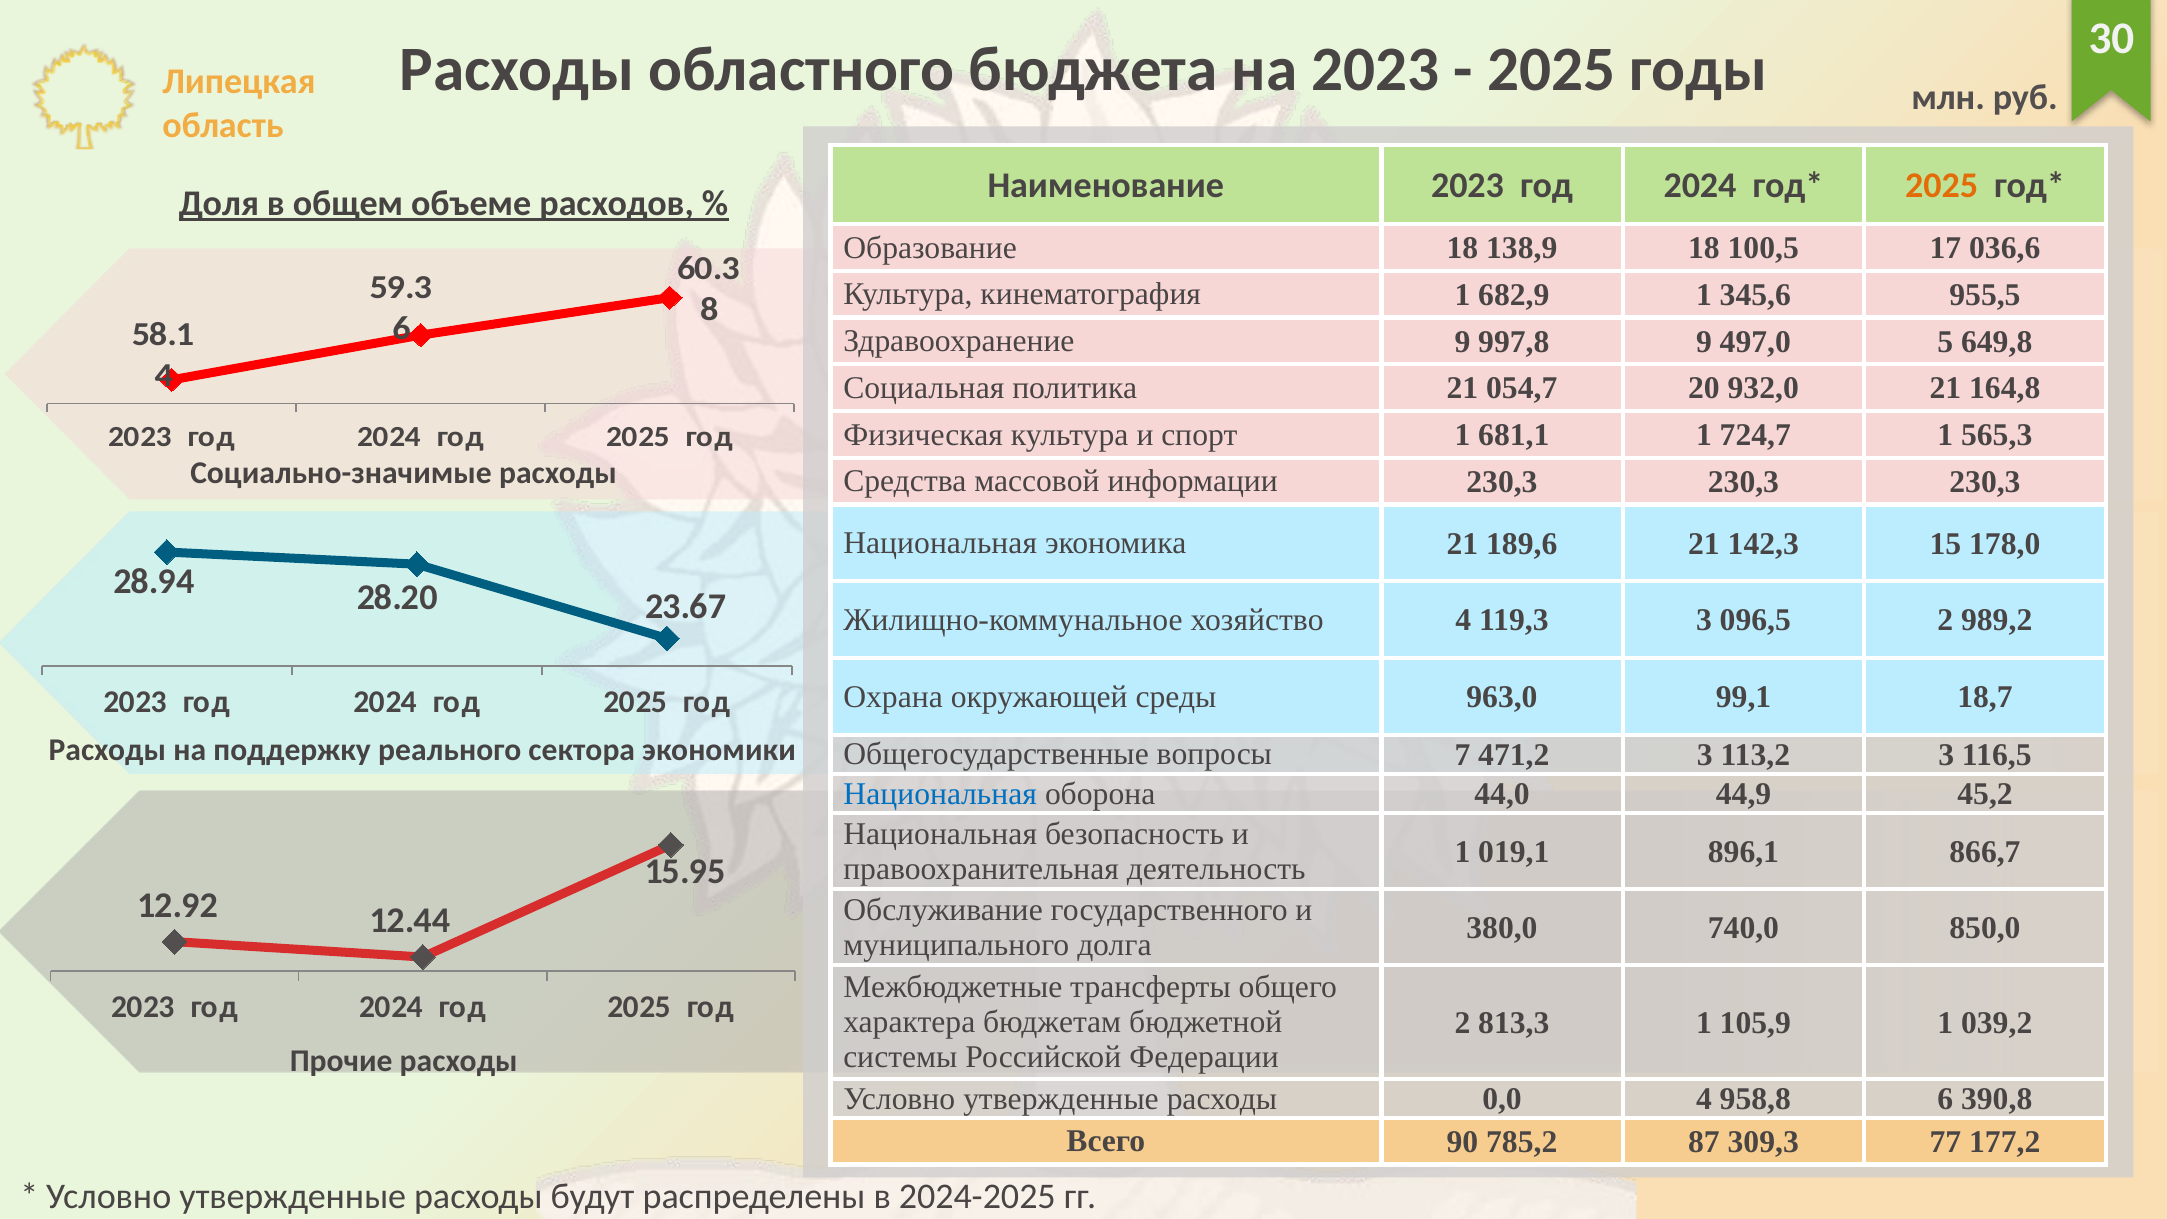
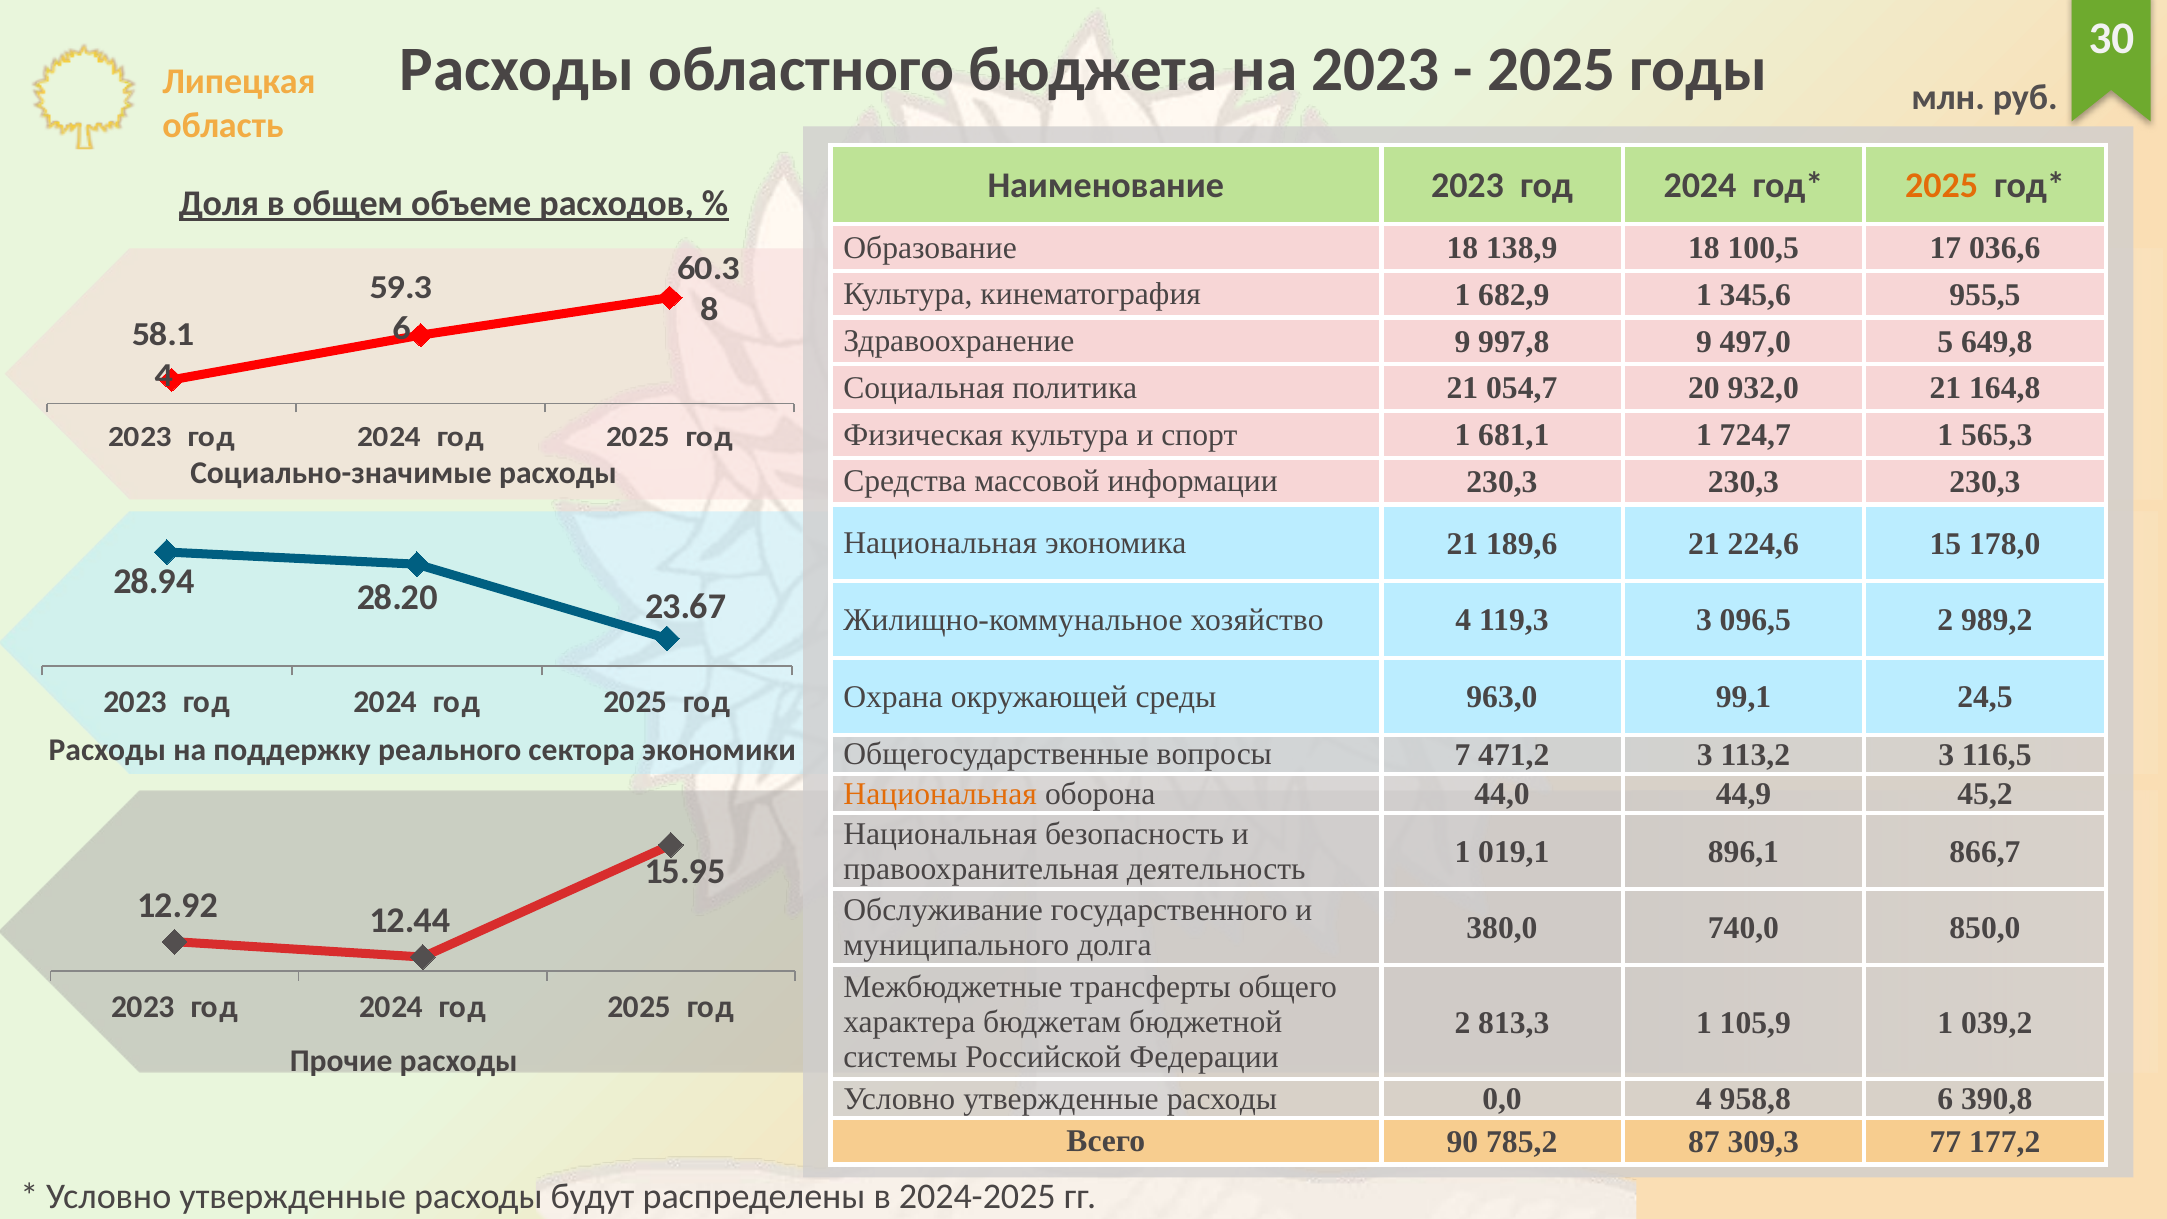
142,3: 142,3 -> 224,6
18,7: 18,7 -> 24,5
Национальная at (940, 794) colour: blue -> orange
